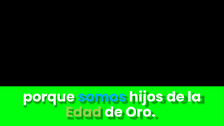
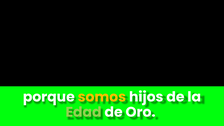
somos colour: light blue -> yellow
